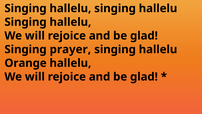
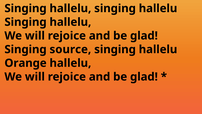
prayer: prayer -> source
